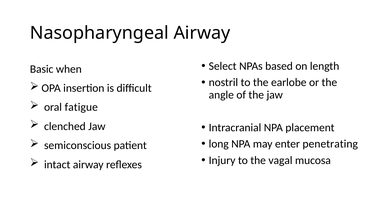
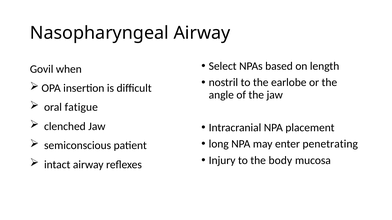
Basic: Basic -> Govil
vagal: vagal -> body
